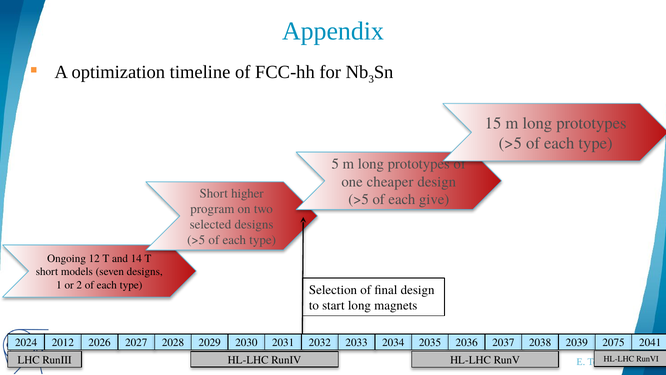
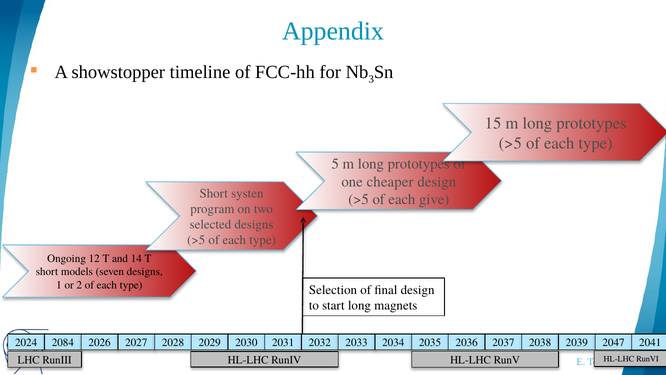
optimization: optimization -> showstopper
higher: higher -> systen
2012: 2012 -> 2084
2075: 2075 -> 2047
